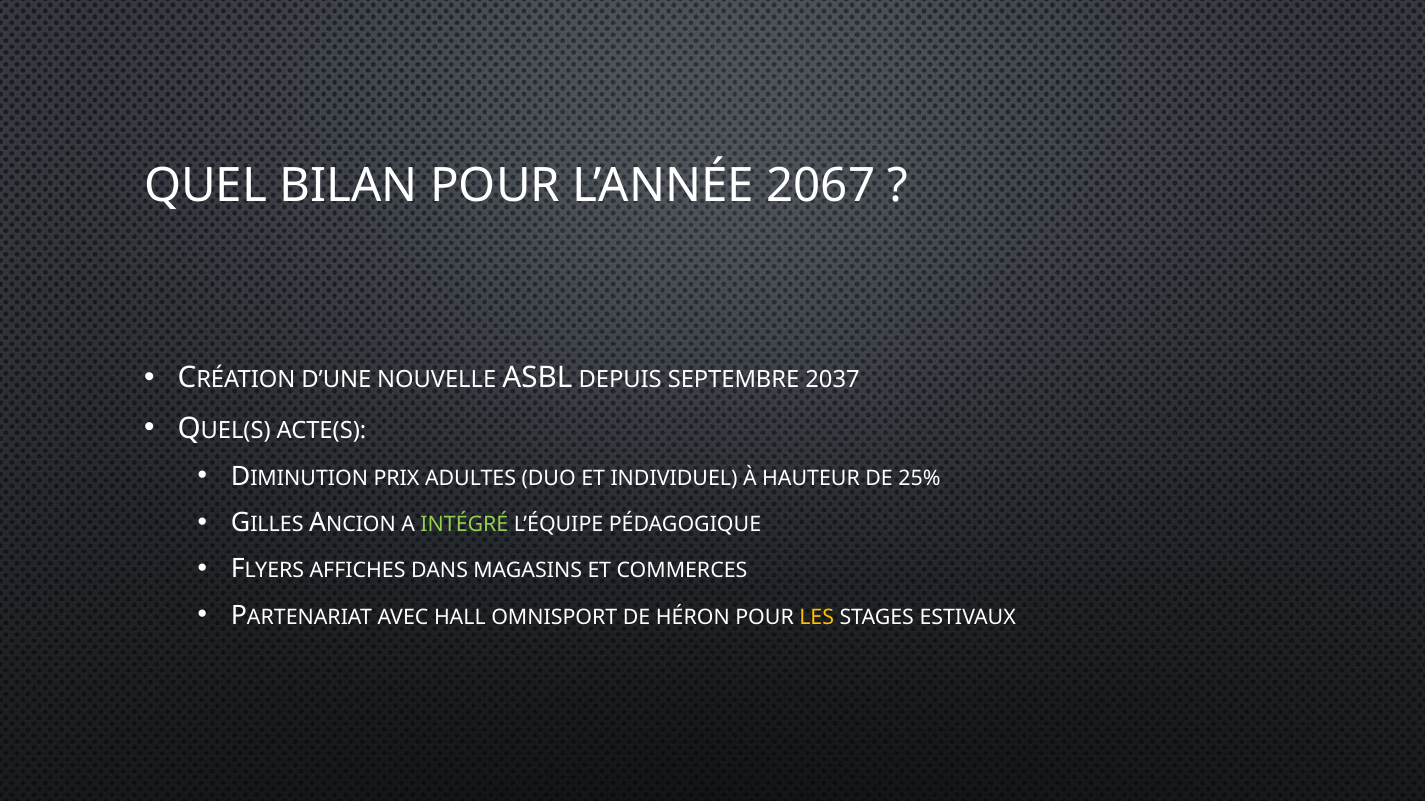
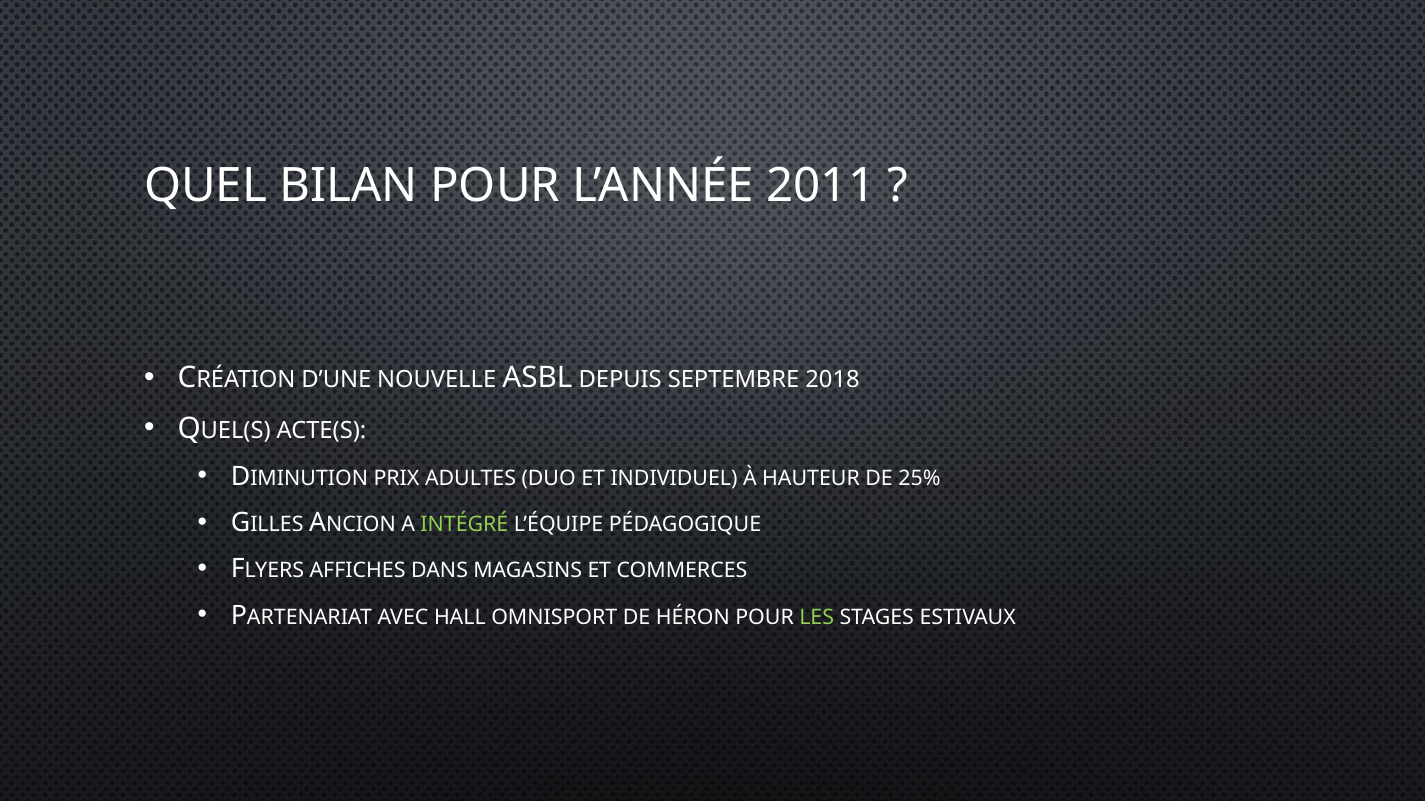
2067: 2067 -> 2011
2037: 2037 -> 2018
LES colour: yellow -> light green
